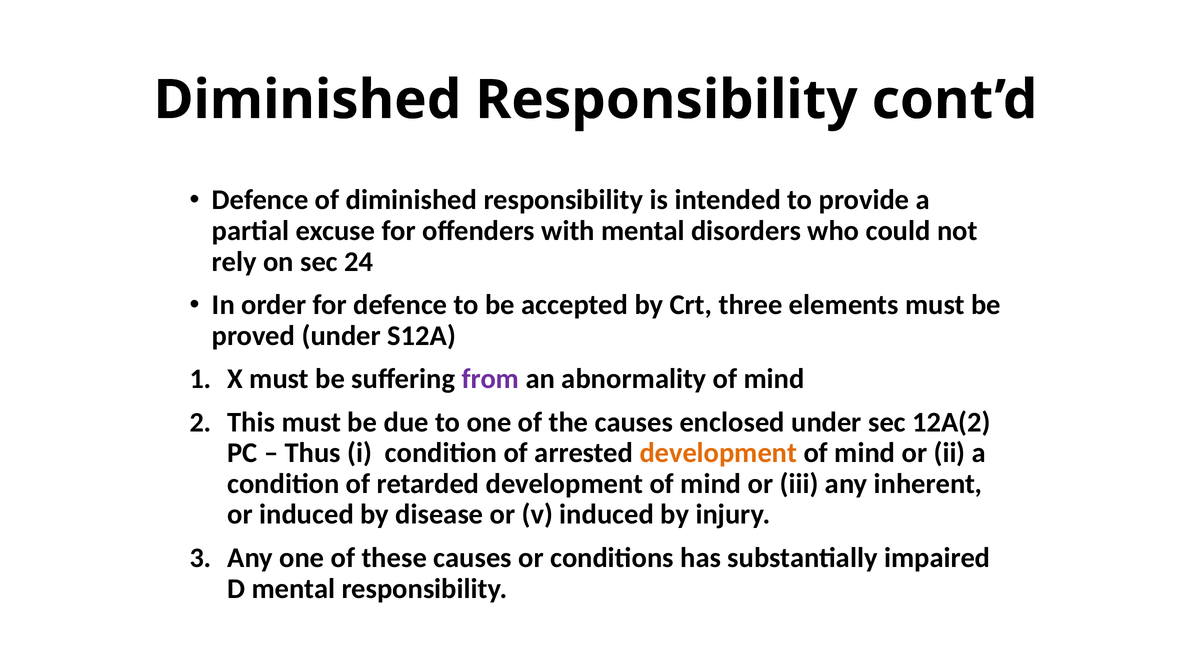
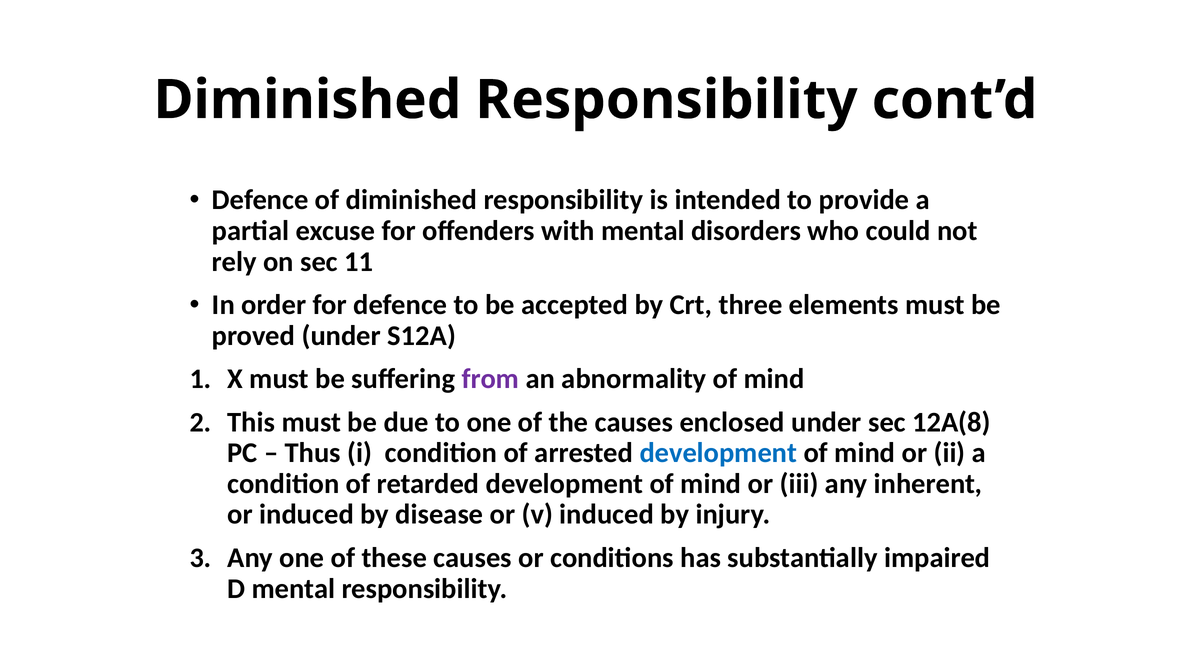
24: 24 -> 11
12A(2: 12A(2 -> 12A(8
development at (718, 453) colour: orange -> blue
